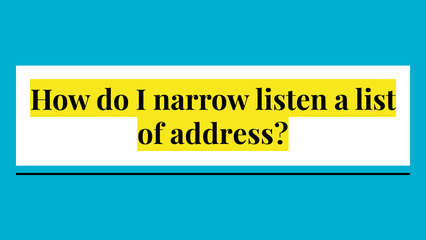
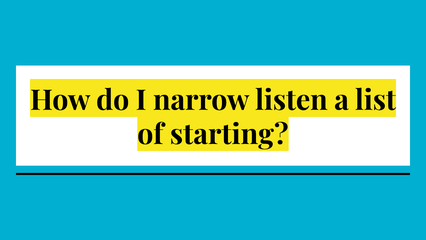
address: address -> starting
